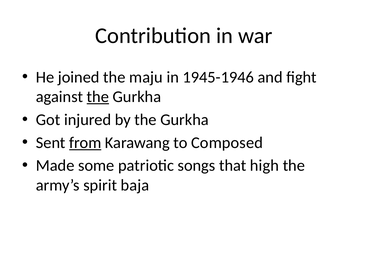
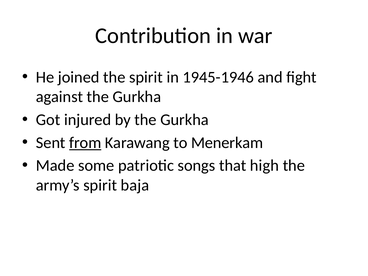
the maju: maju -> spirit
the at (98, 97) underline: present -> none
Composed: Composed -> Menerkam
